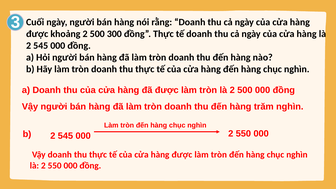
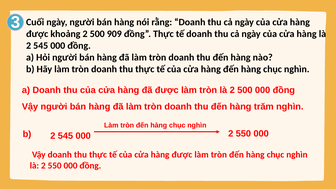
300: 300 -> 909
